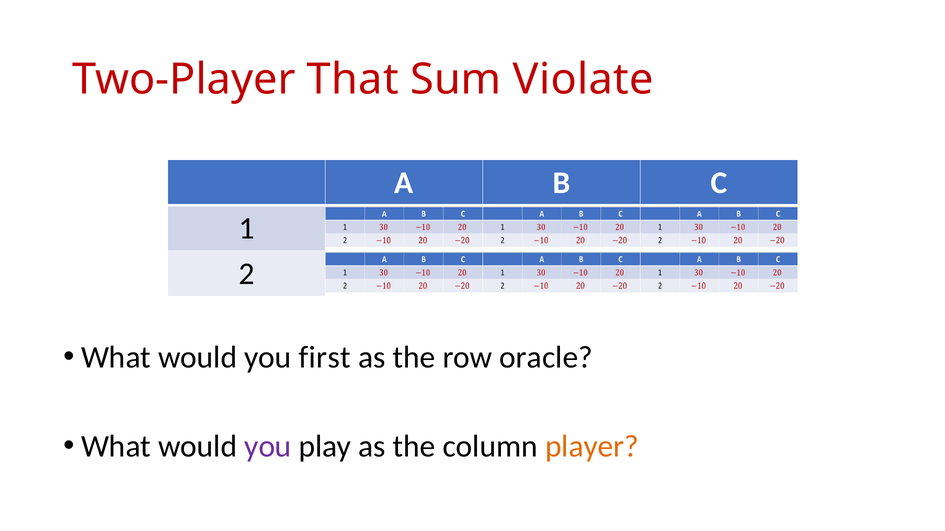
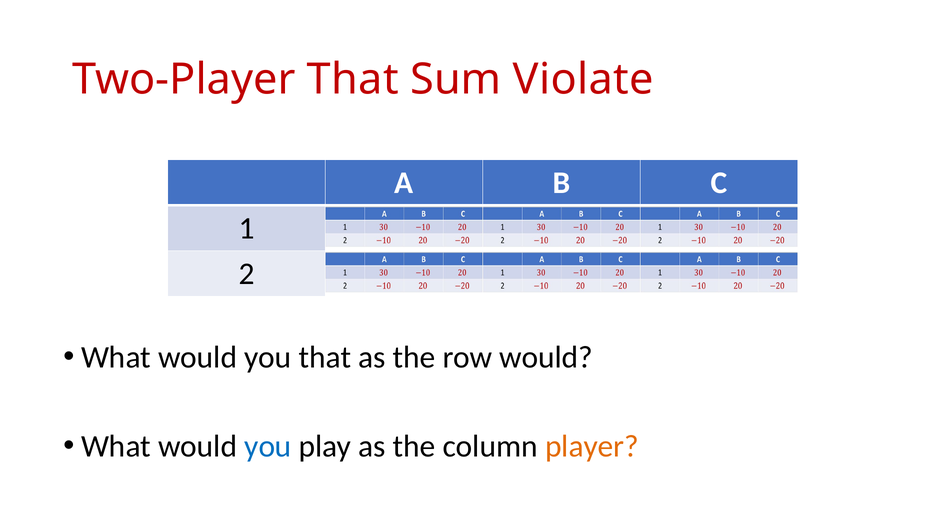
you first: first -> that
row oracle: oracle -> would
you at (268, 447) colour: purple -> blue
